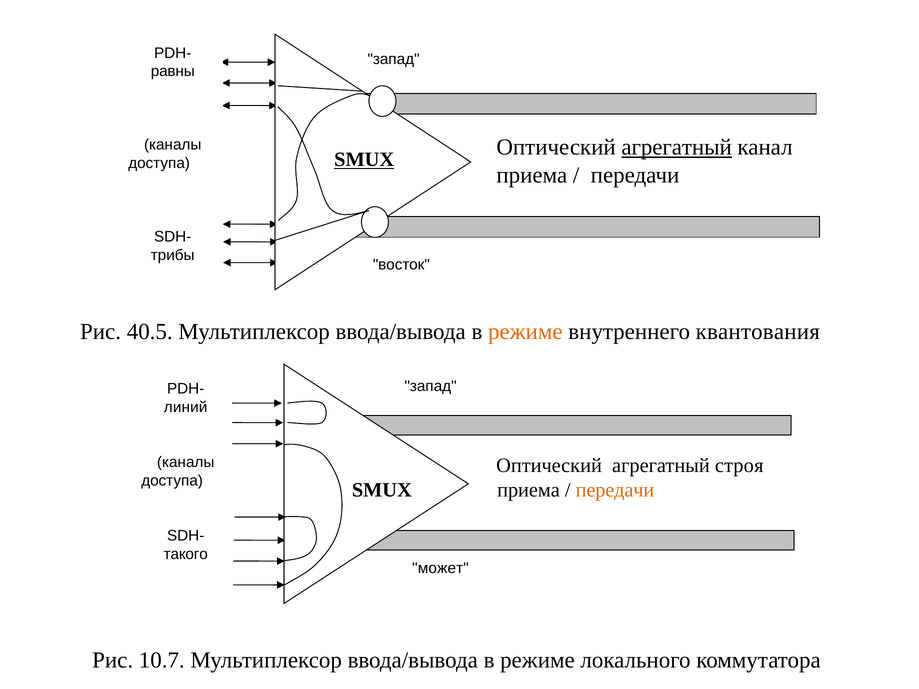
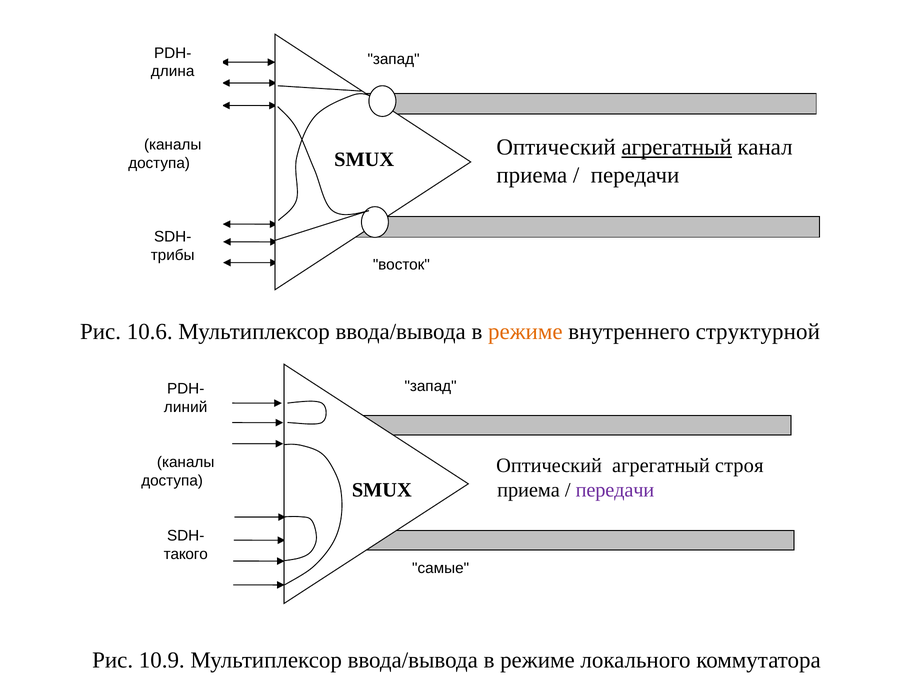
равны: равны -> длина
SMUX at (364, 160) underline: present -> none
40.5: 40.5 -> 10.6
квантования: квантования -> структурной
передачи at (615, 490) colour: orange -> purple
может: может -> самые
10.7: 10.7 -> 10.9
